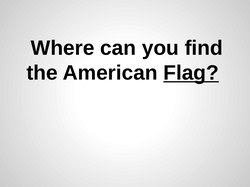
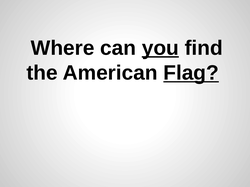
you underline: none -> present
